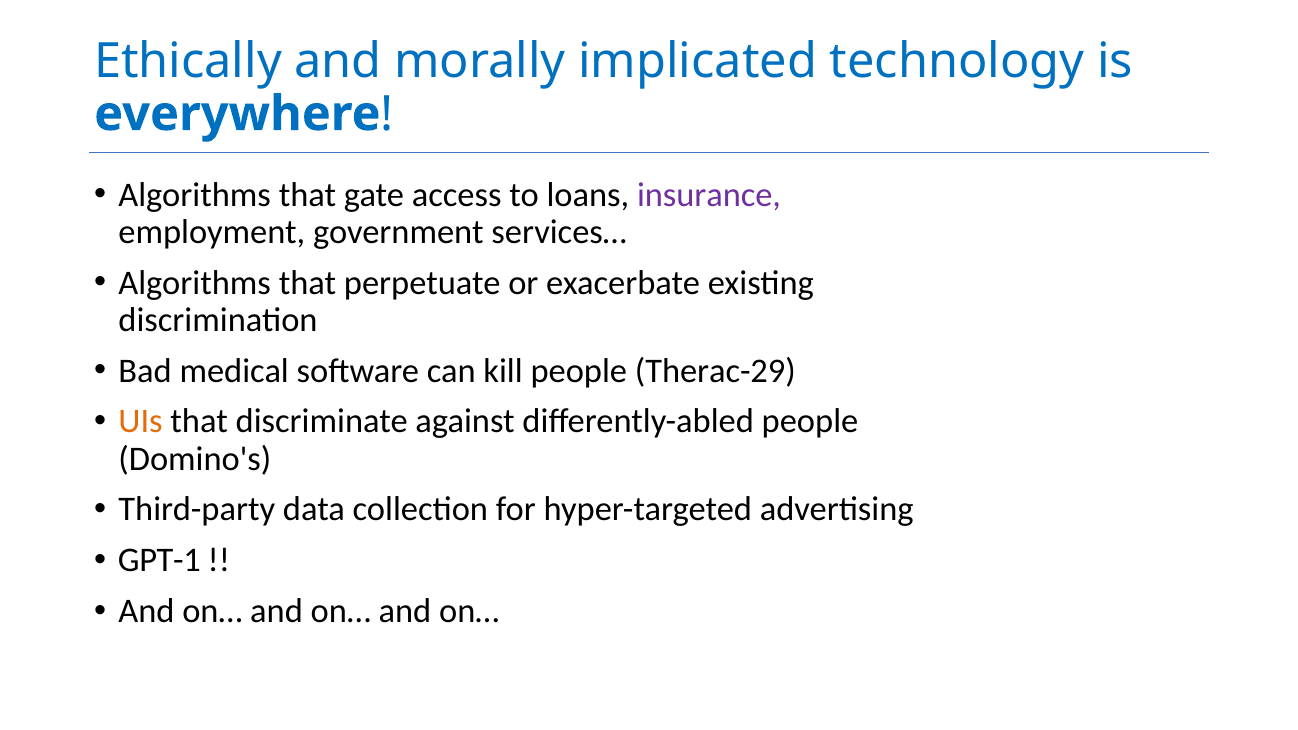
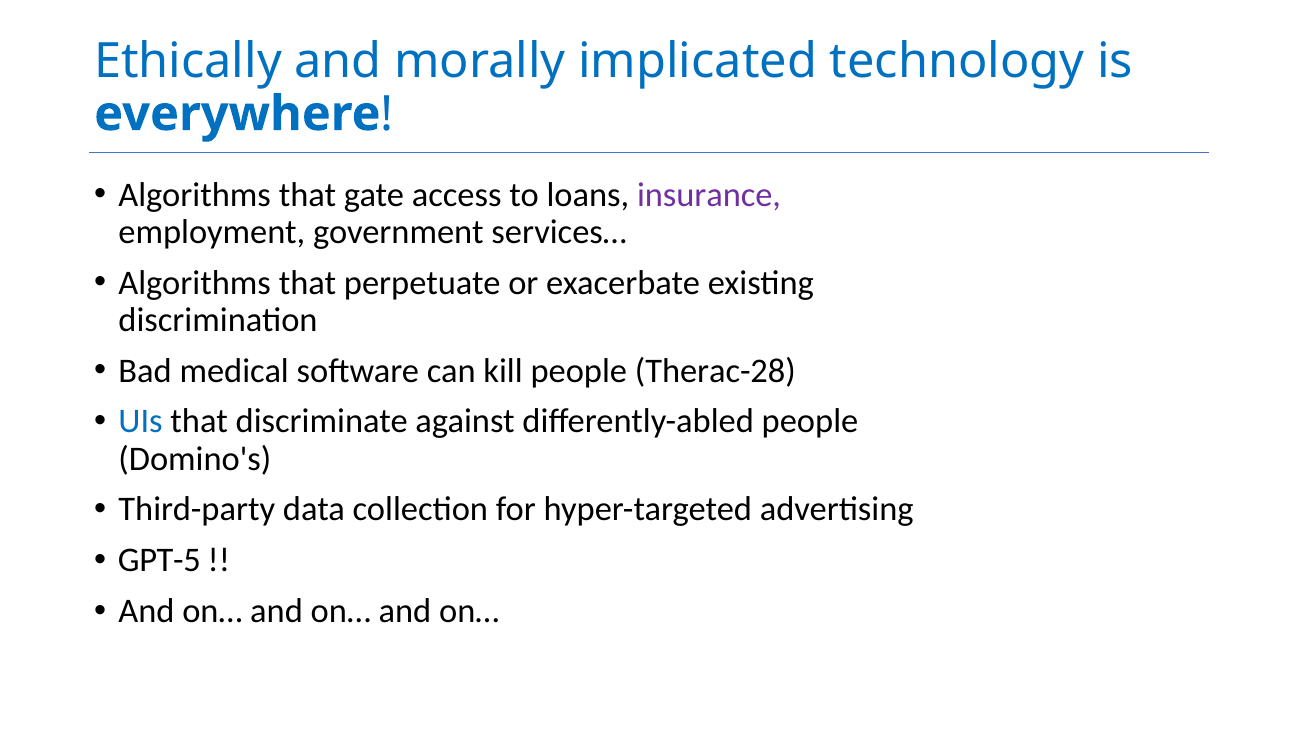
Therac-29: Therac-29 -> Therac-28
UIs colour: orange -> blue
GPT-1: GPT-1 -> GPT-5
